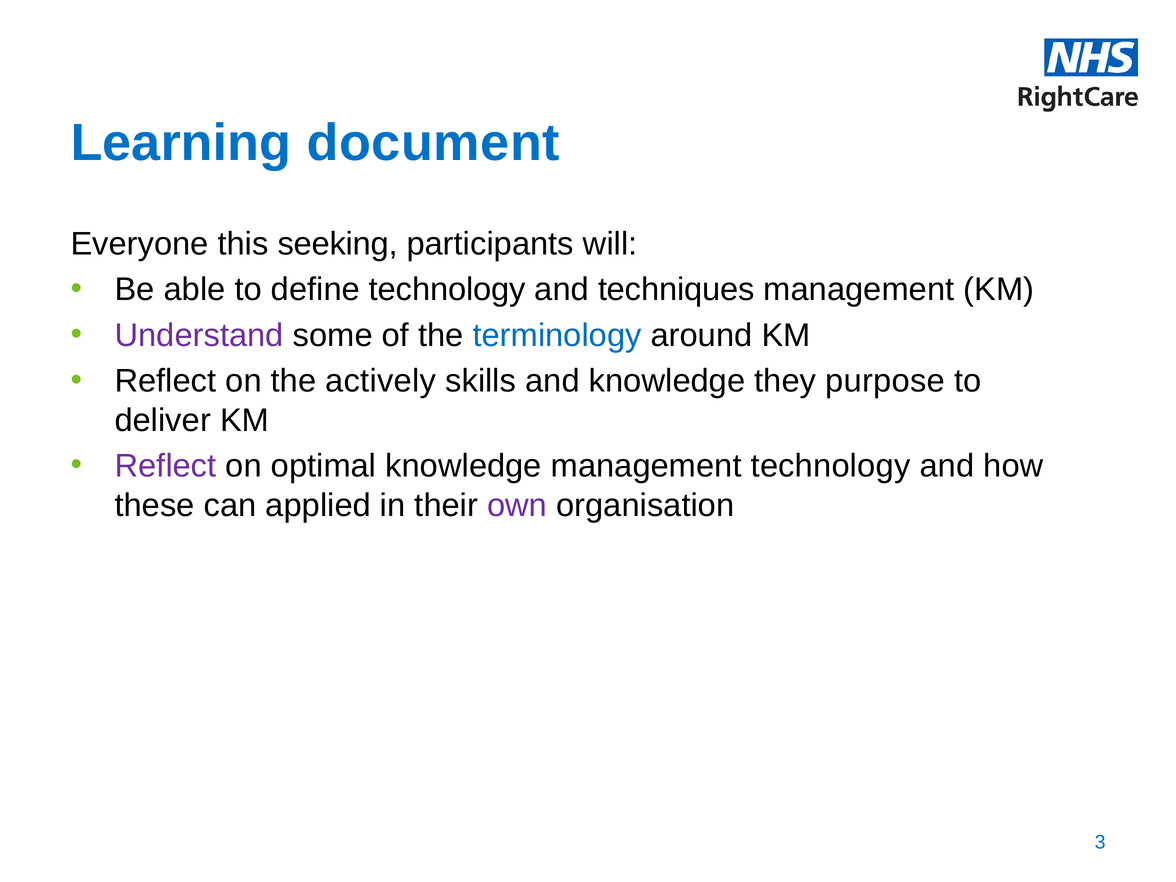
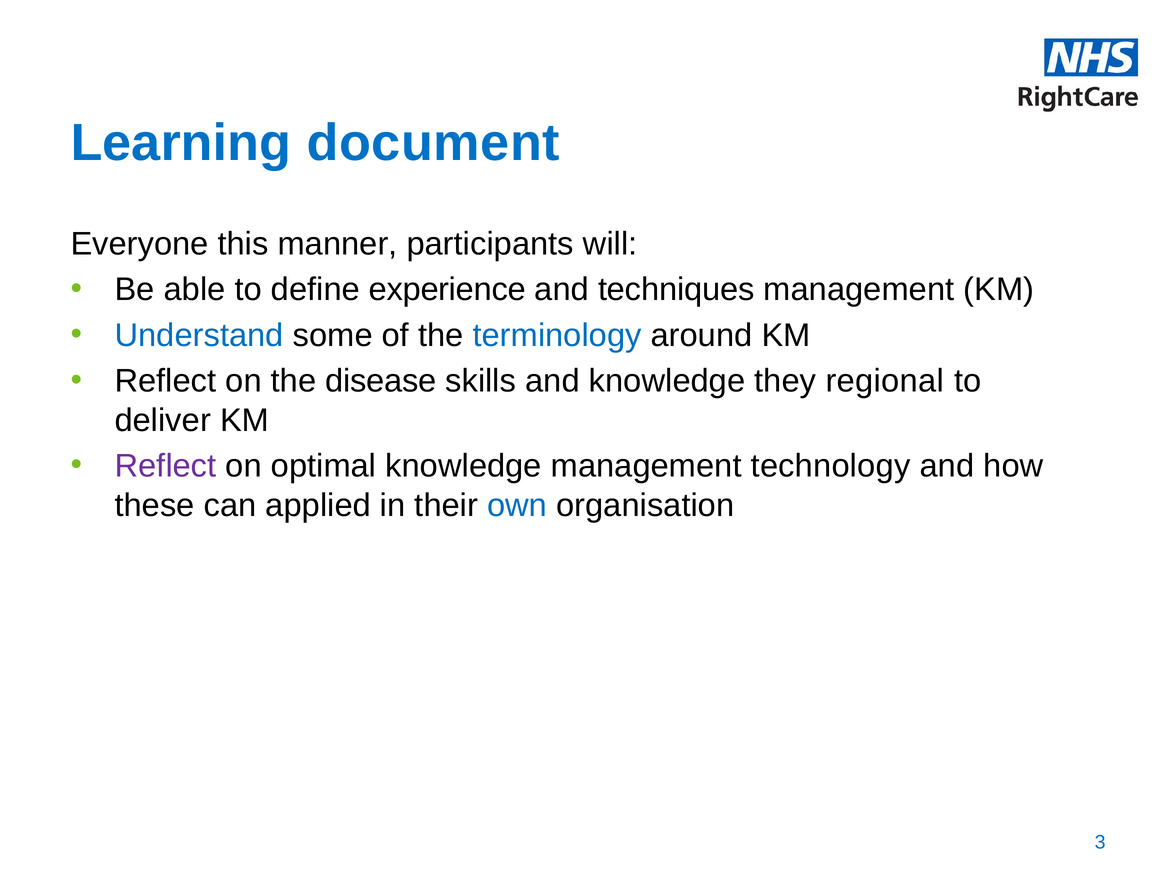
seeking: seeking -> manner
define technology: technology -> experience
Understand colour: purple -> blue
actively: actively -> disease
purpose: purpose -> regional
own colour: purple -> blue
